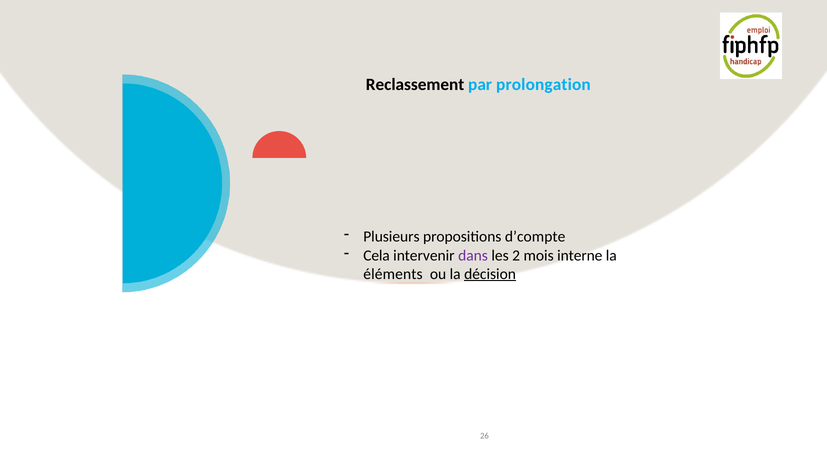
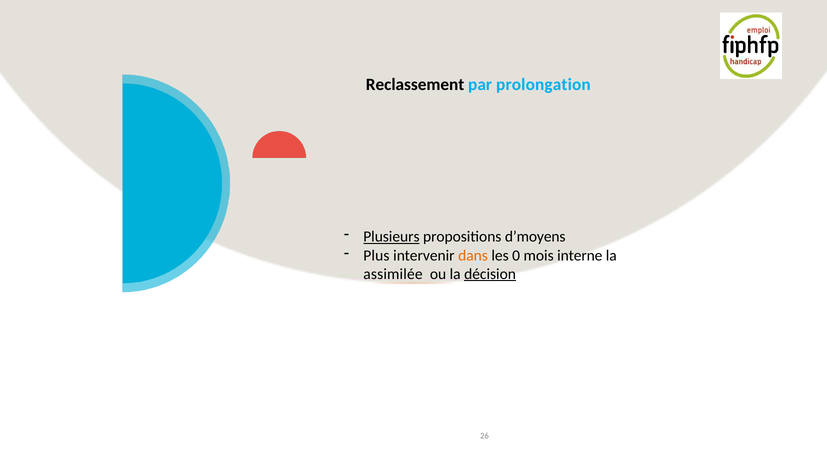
Plusieurs underline: none -> present
d’compte: d’compte -> d’moyens
Cela: Cela -> Plus
dans colour: purple -> orange
2: 2 -> 0
éléments: éléments -> assimilée
